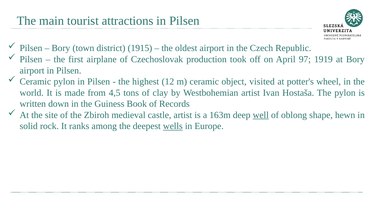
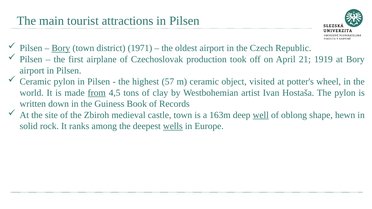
Bory at (61, 48) underline: none -> present
1915: 1915 -> 1971
97: 97 -> 21
12: 12 -> 57
from underline: none -> present
castle artist: artist -> town
